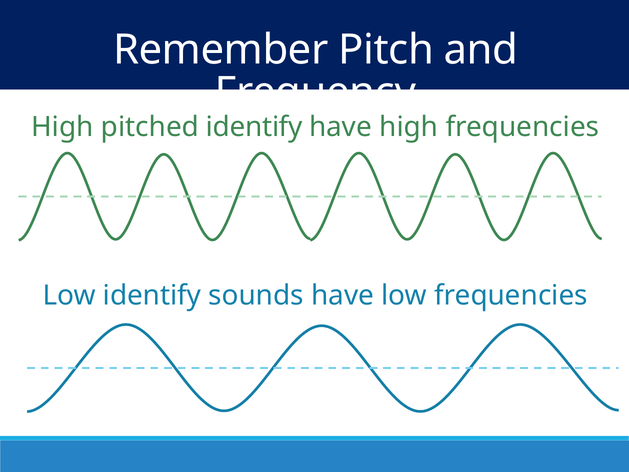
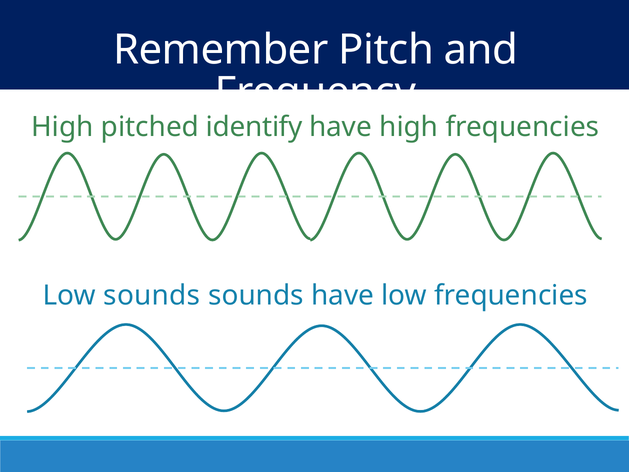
Low identify: identify -> sounds
